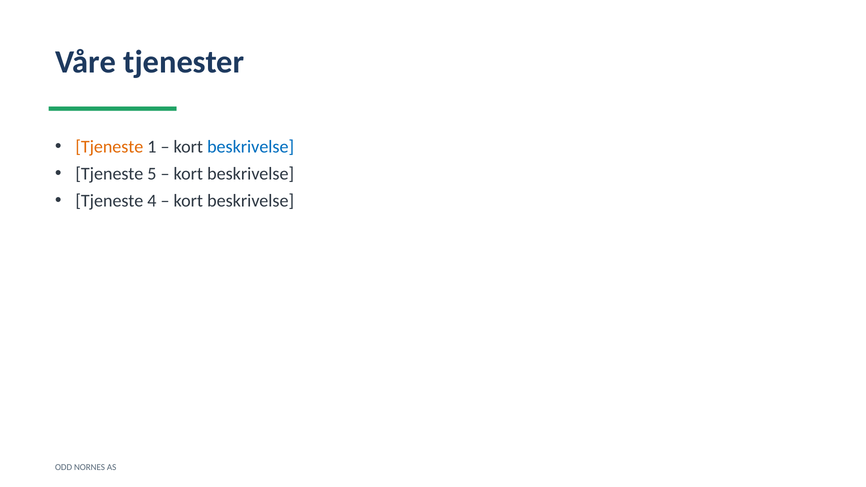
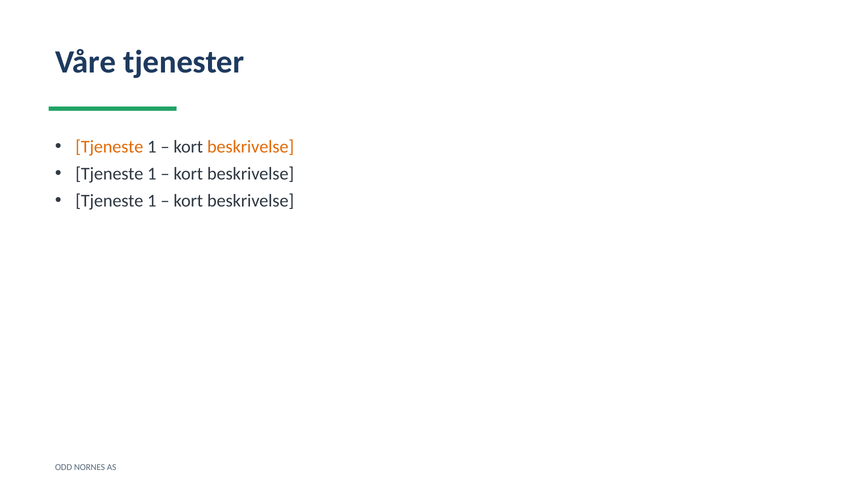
beskrivelse at (251, 147) colour: blue -> orange
5 at (152, 174): 5 -> 1
4 at (152, 201): 4 -> 1
